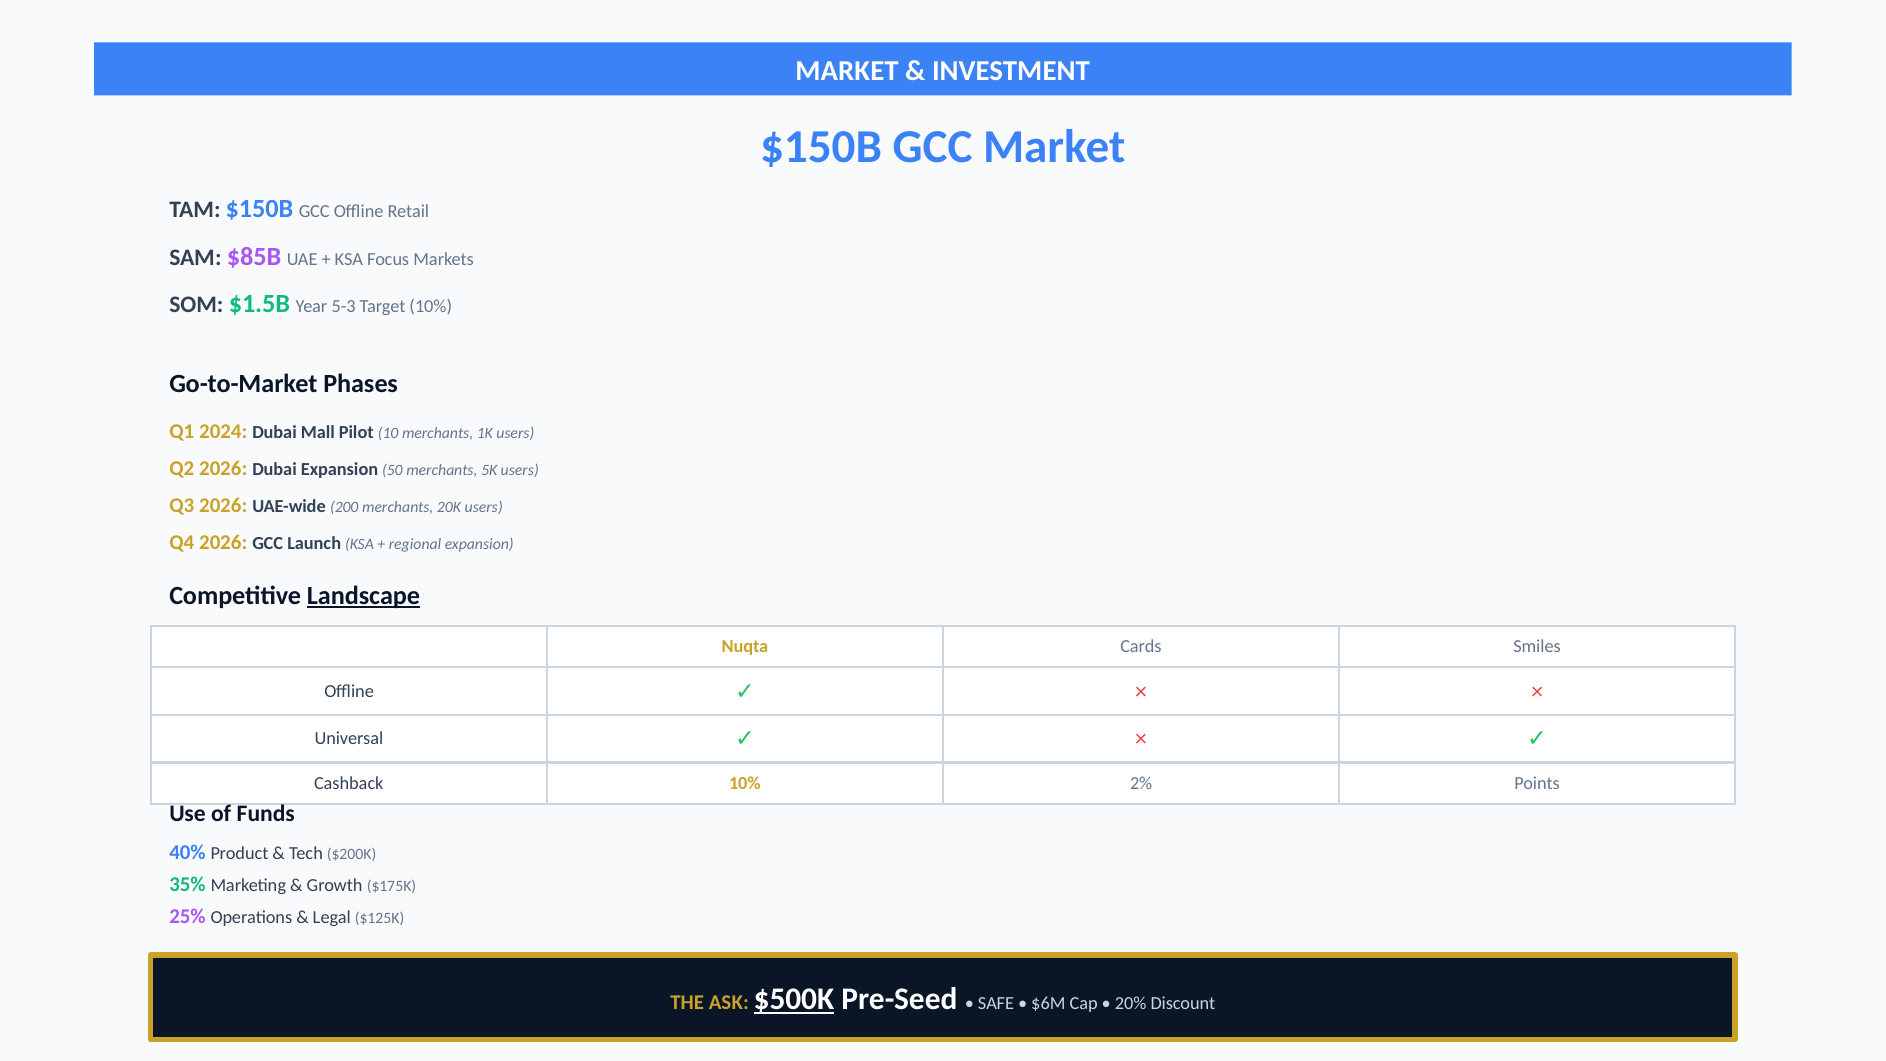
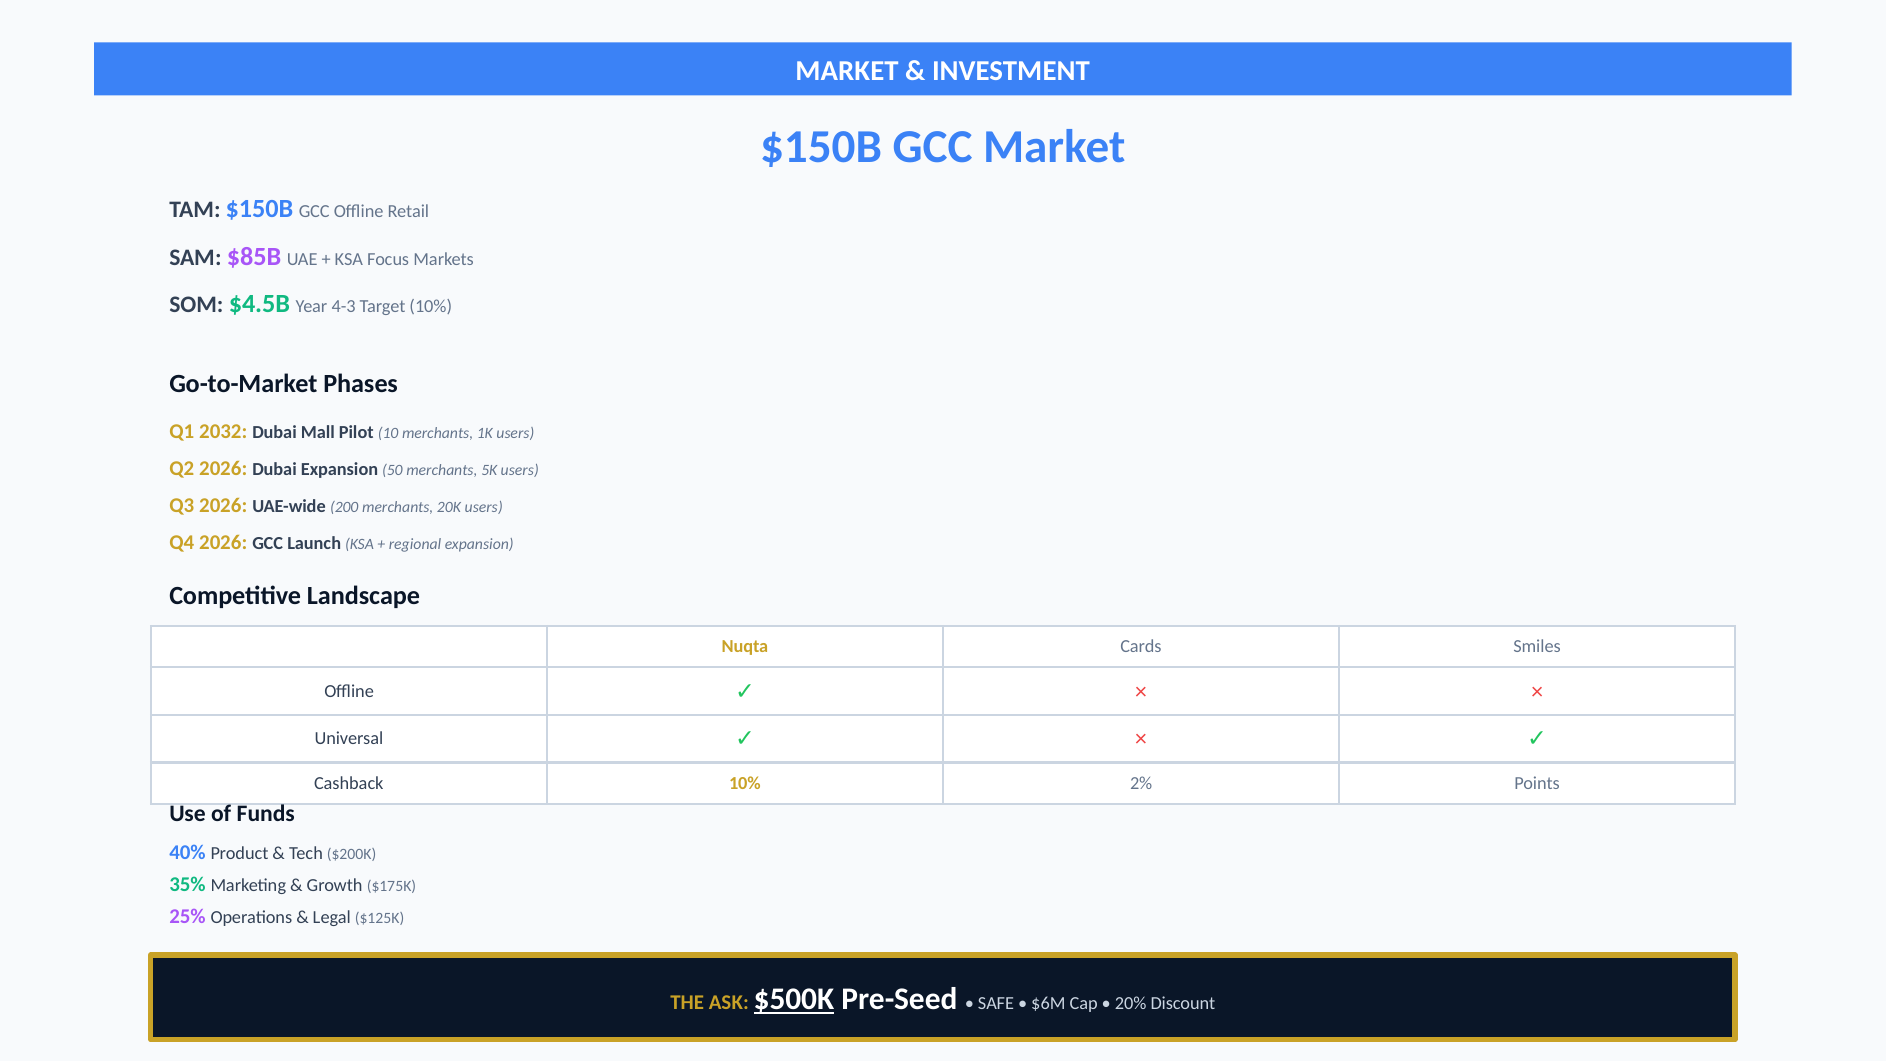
$1.5B: $1.5B -> $4.5B
5-3: 5-3 -> 4-3
2024: 2024 -> 2032
Landscape underline: present -> none
